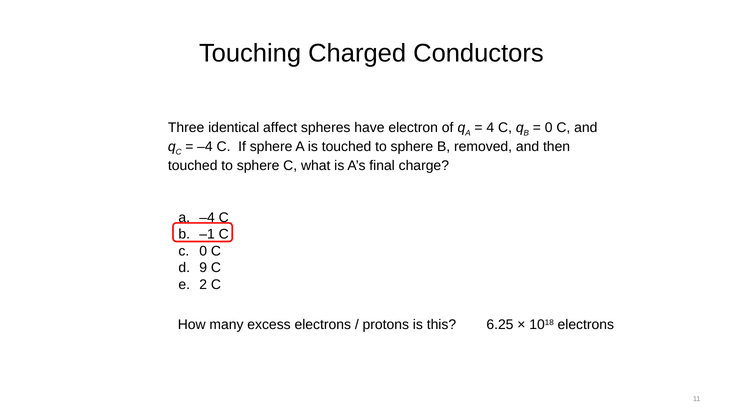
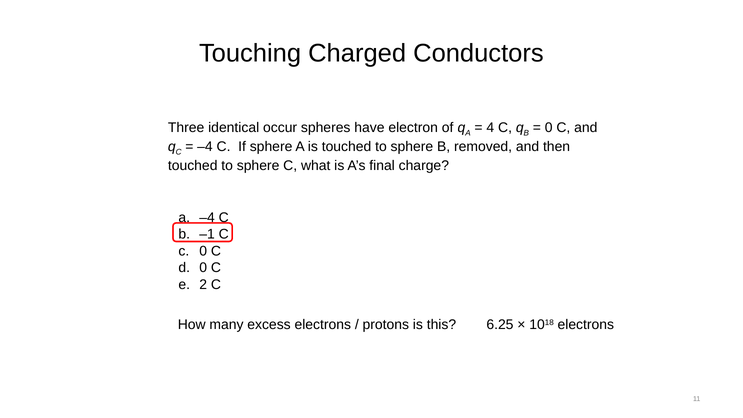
affect: affect -> occur
9 at (203, 268): 9 -> 0
